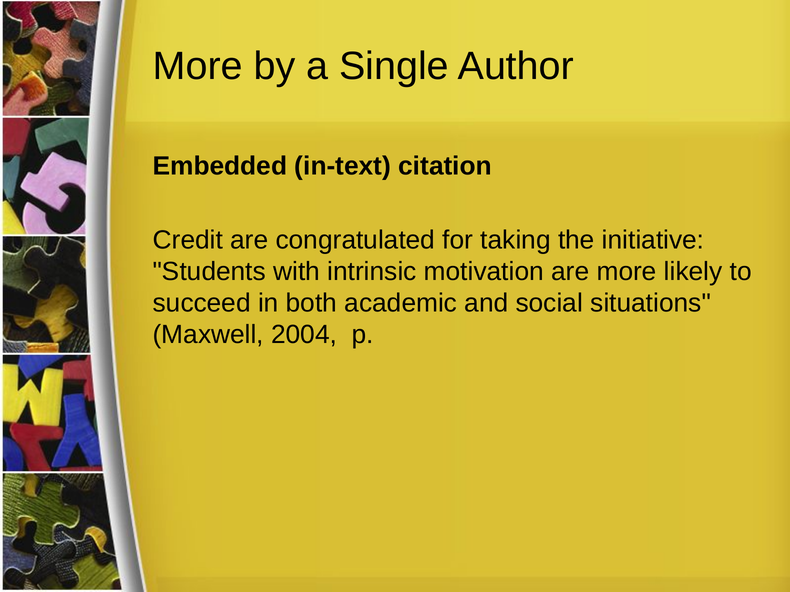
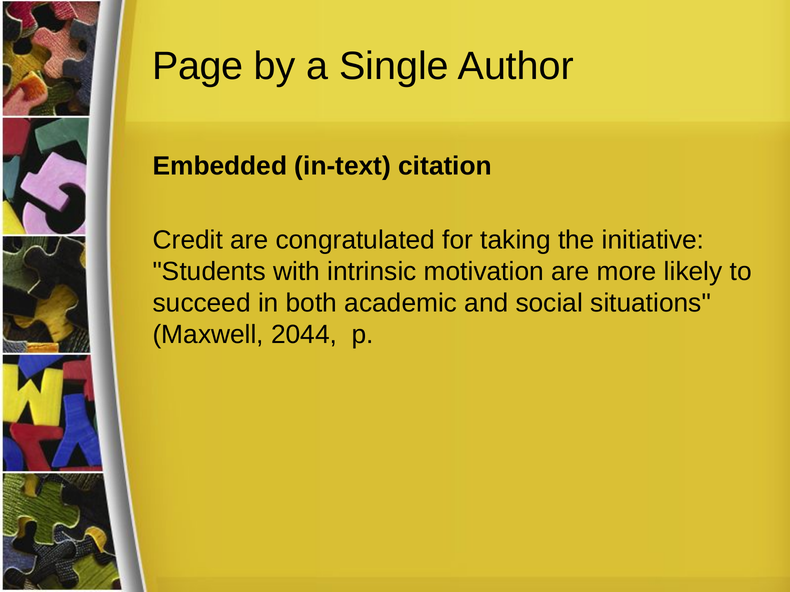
More at (198, 66): More -> Page
2004: 2004 -> 2044
